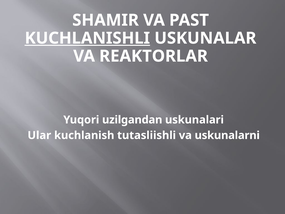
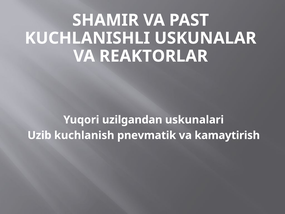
KUCHLANISHLI underline: present -> none
Ular: Ular -> Uzib
tutasliishli: tutasliishli -> pnevmatik
uskunalarni: uskunalarni -> kamaytirish
